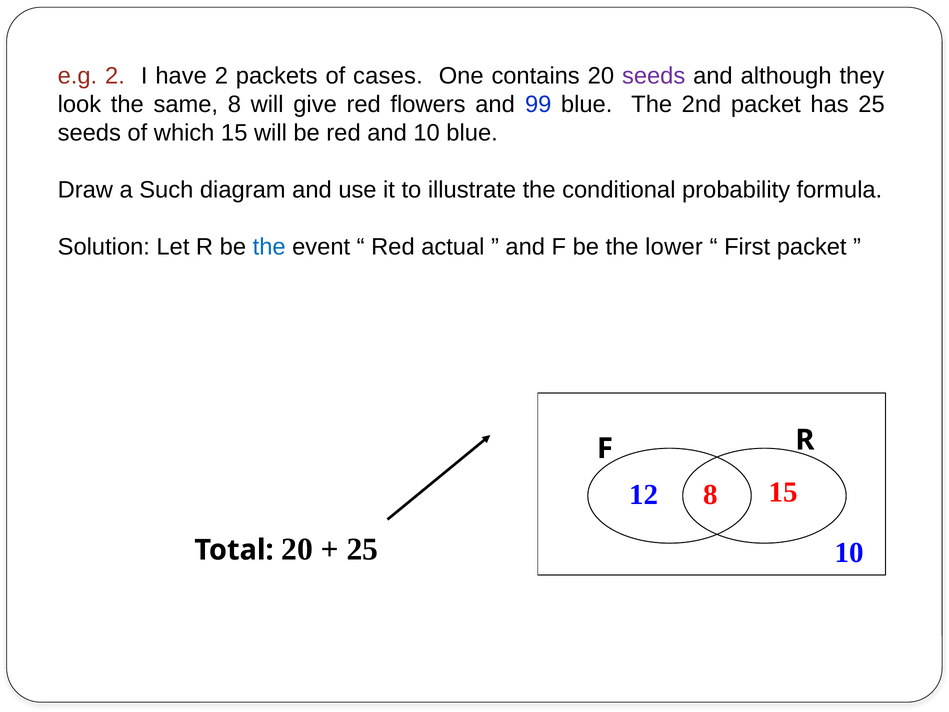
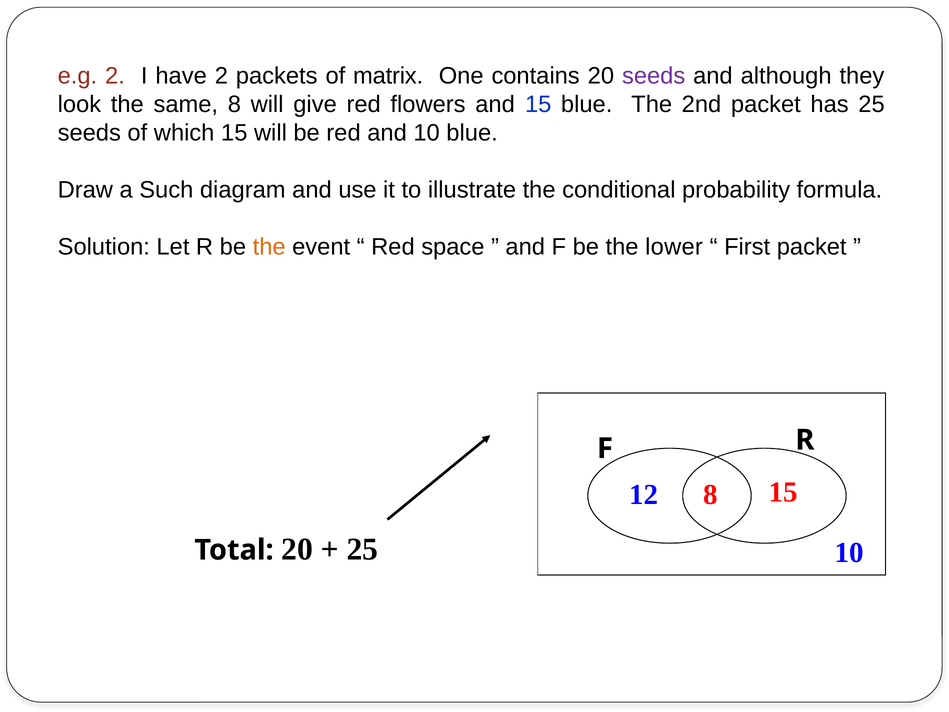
cases: cases -> matrix
and 99: 99 -> 15
the at (269, 247) colour: blue -> orange
actual: actual -> space
